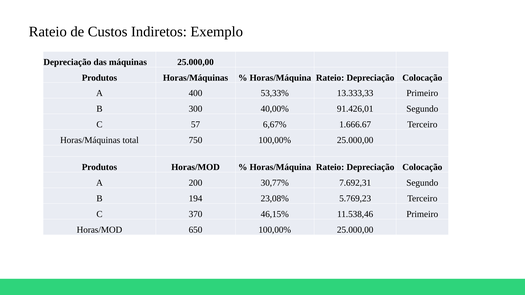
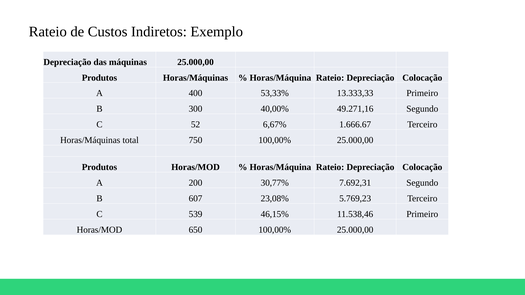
91.426,01: 91.426,01 -> 49.271,16
57: 57 -> 52
194: 194 -> 607
370: 370 -> 539
